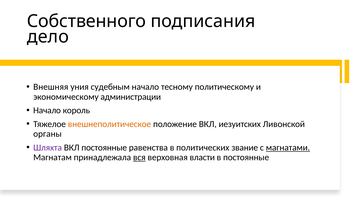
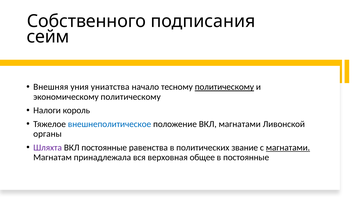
дело: дело -> сейм
судебным: судебным -> униатства
политическому at (224, 87) underline: none -> present
экономическому администрации: администрации -> политическому
Начало at (47, 110): Начало -> Налоги
внешнеполитическое colour: orange -> blue
ВКЛ иезуитских: иезуитских -> магнатами
вся underline: present -> none
власти: власти -> общее
